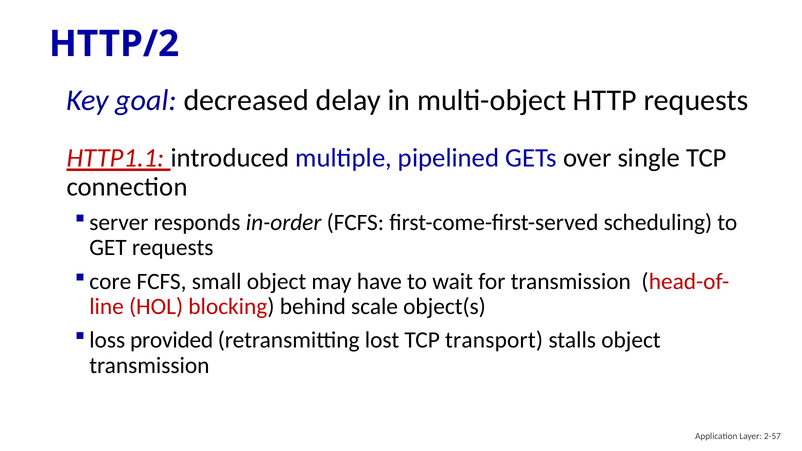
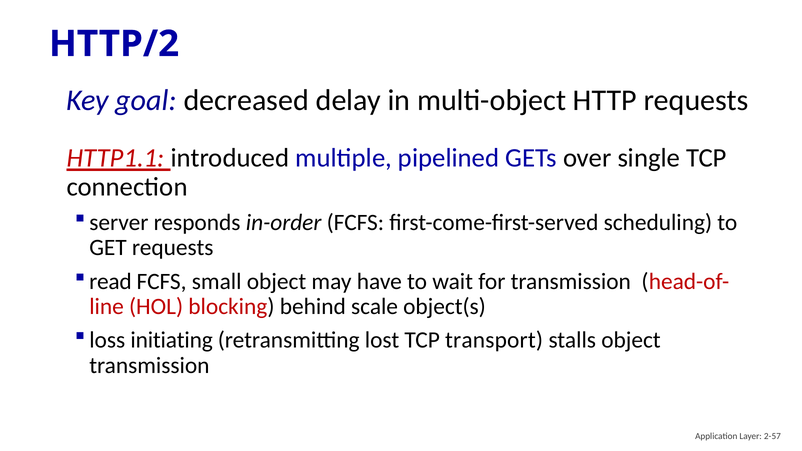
core: core -> read
provided: provided -> initiating
